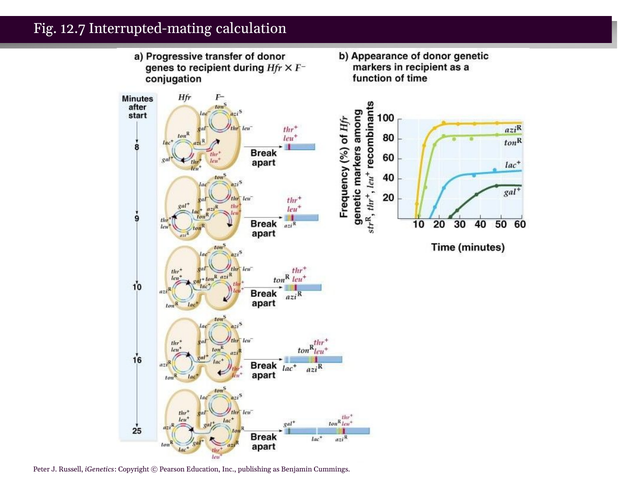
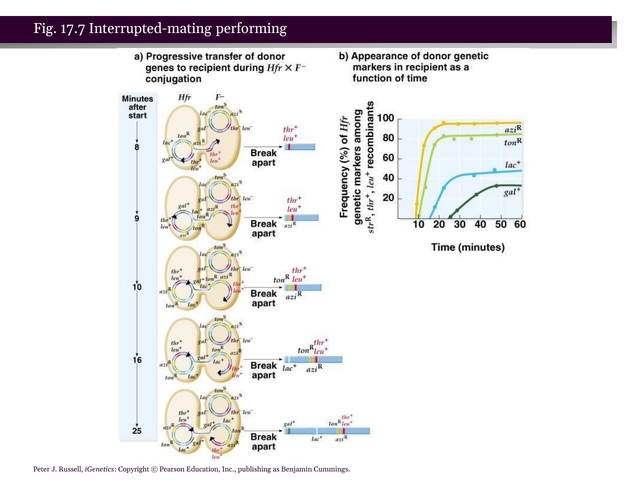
12.7: 12.7 -> 17.7
calculation: calculation -> performing
